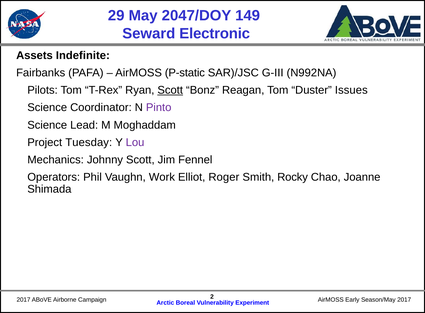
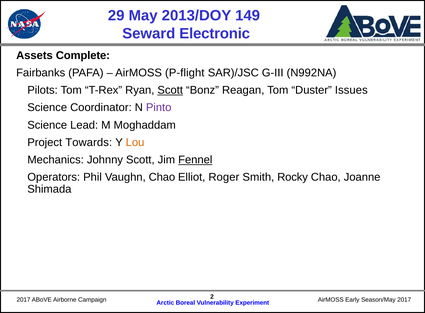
2047/DOY: 2047/DOY -> 2013/DOY
Indefinite: Indefinite -> Complete
P-static: P-static -> P-flight
Tuesday: Tuesday -> Towards
Lou colour: purple -> orange
Fennel underline: none -> present
Vaughn Work: Work -> Chao
